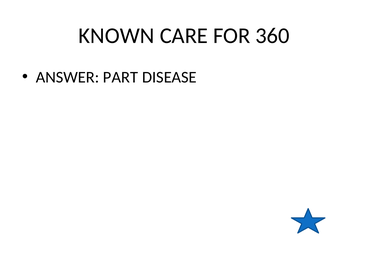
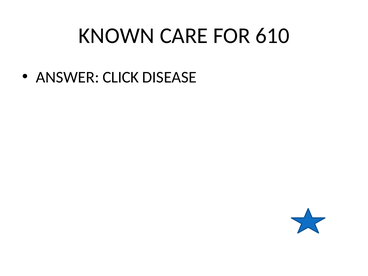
360: 360 -> 610
PART: PART -> CLICK
